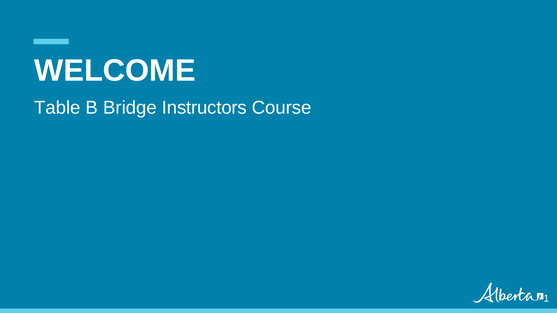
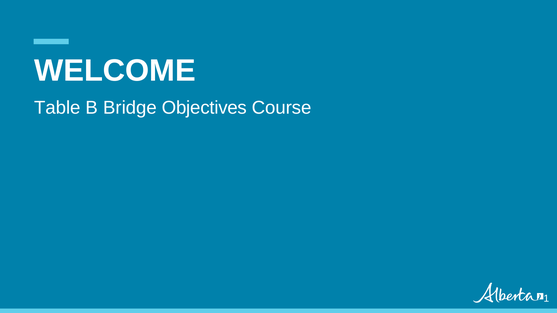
Instructors: Instructors -> Objectives
